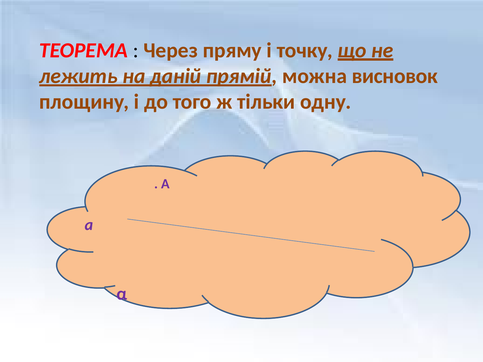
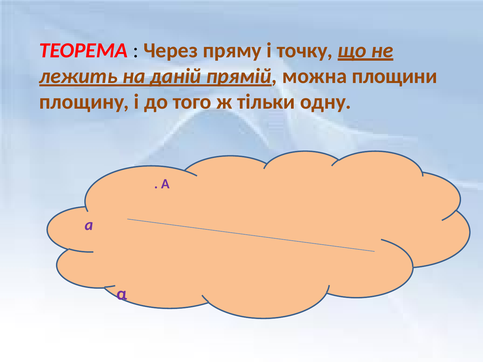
висновок: висновок -> площини
